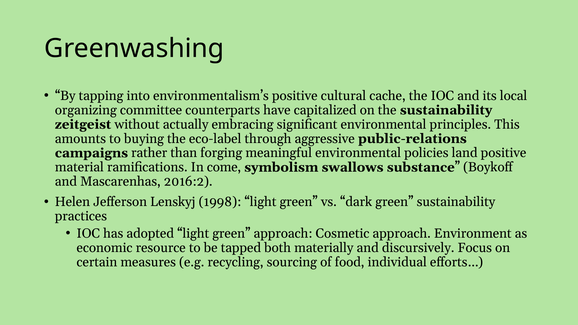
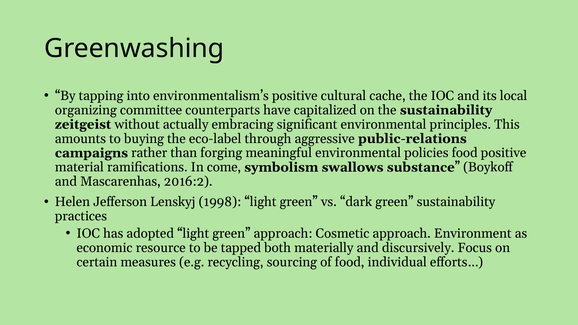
policies land: land -> food
